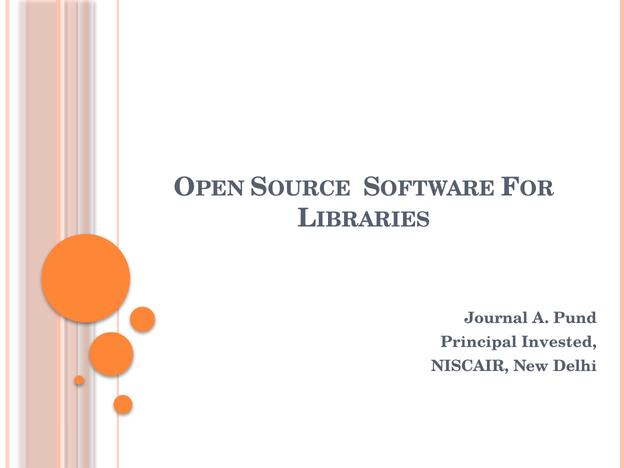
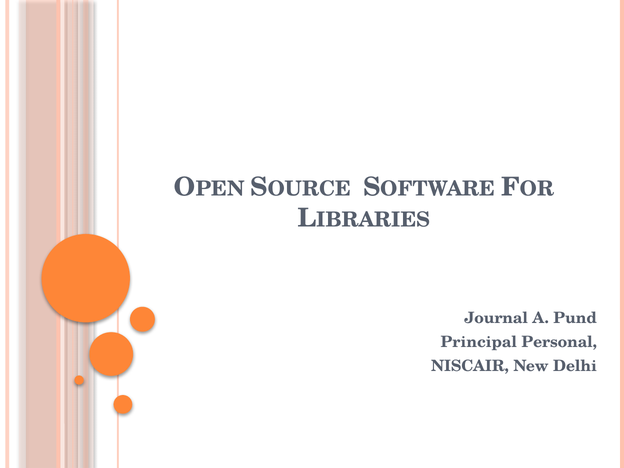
Invested: Invested -> Personal
